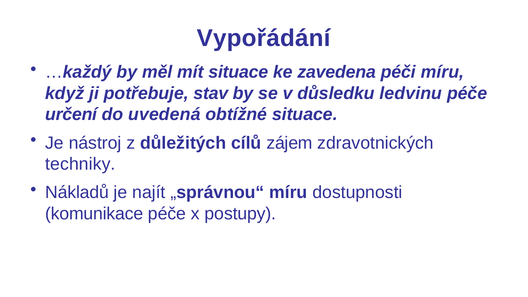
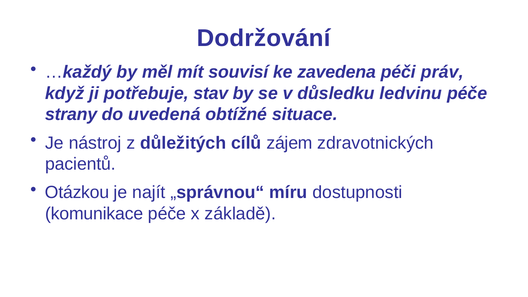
Vypořádání: Vypořádání -> Dodržování
mít situace: situace -> souvisí
péči míru: míru -> práv
určení: určení -> strany
techniky: techniky -> pacientů
Nákladů: Nákladů -> Otázkou
postupy: postupy -> základě
